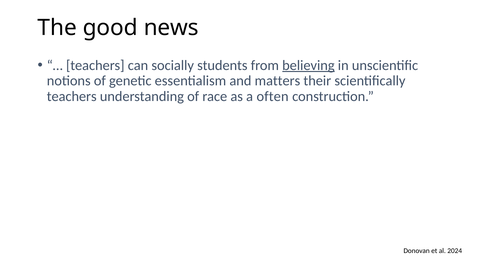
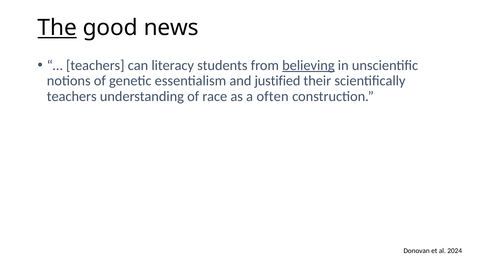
The underline: none -> present
socially: socially -> literacy
matters: matters -> justified
